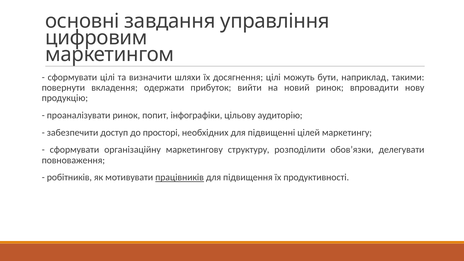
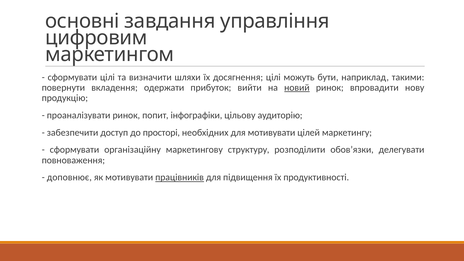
новий underline: none -> present
для підвищенні: підвищенні -> мотивувати
робітників: робітників -> доповнює
